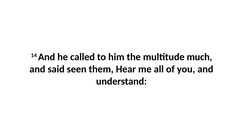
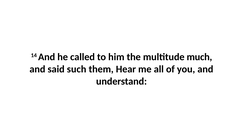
seen: seen -> such
